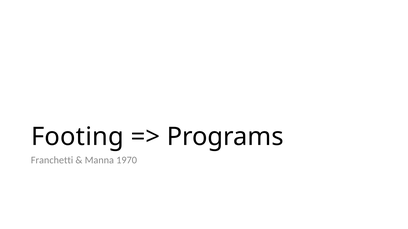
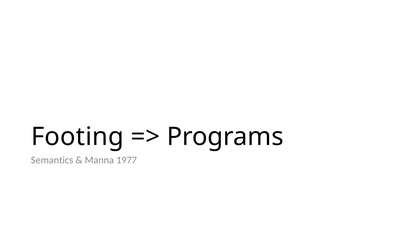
Franchetti: Franchetti -> Semantics
1970: 1970 -> 1977
